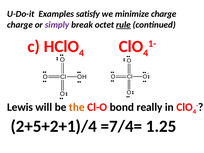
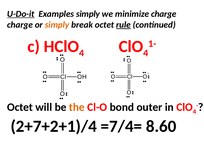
U-Do-it underline: none -> present
Examples satisfy: satisfy -> simply
simply at (57, 25) colour: purple -> orange
Lewis at (20, 107): Lewis -> Octet
really: really -> outer
2+5+2+1)/4: 2+5+2+1)/4 -> 2+7+2+1)/4
1.25: 1.25 -> 8.60
